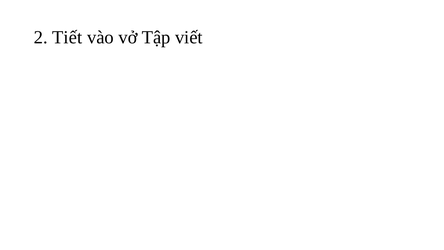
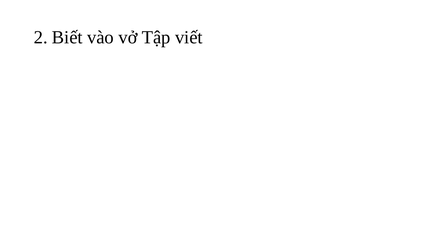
Tiết: Tiết -> Biết
